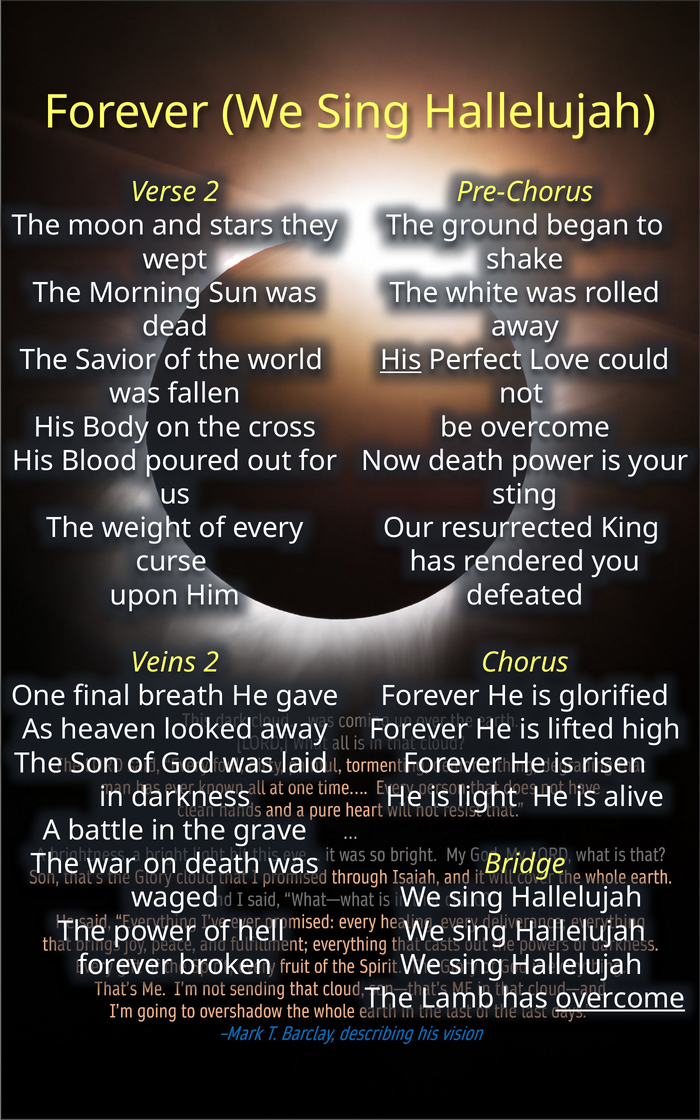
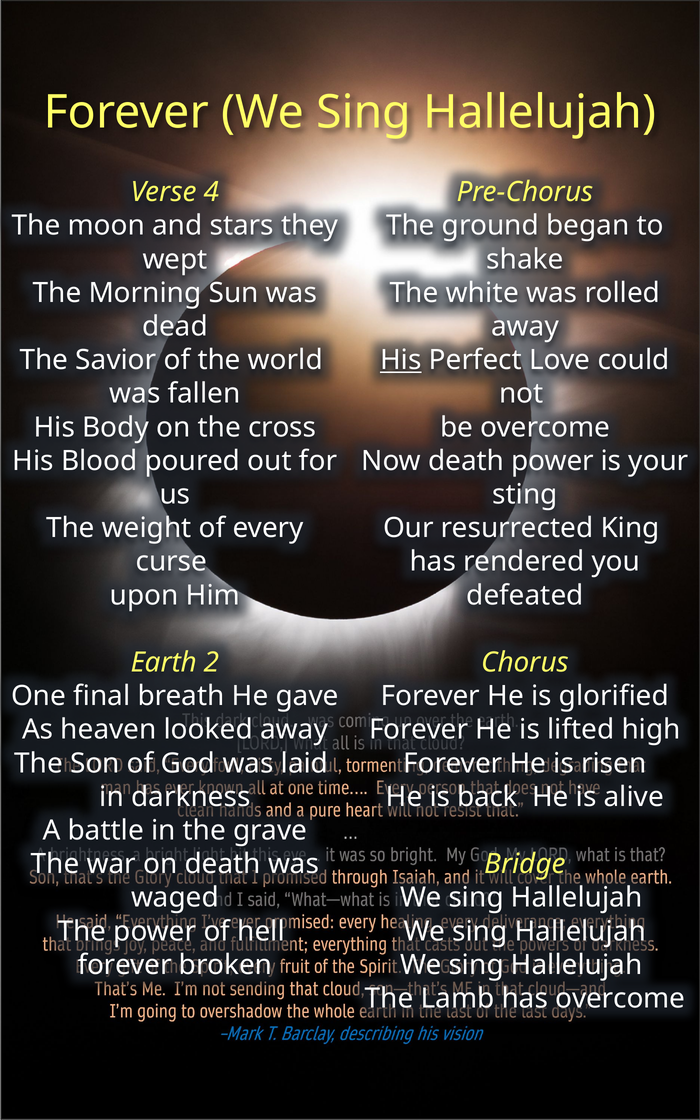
Verse 2: 2 -> 4
Veins: Veins -> Earth
light: light -> back
overcome at (620, 999) underline: present -> none
